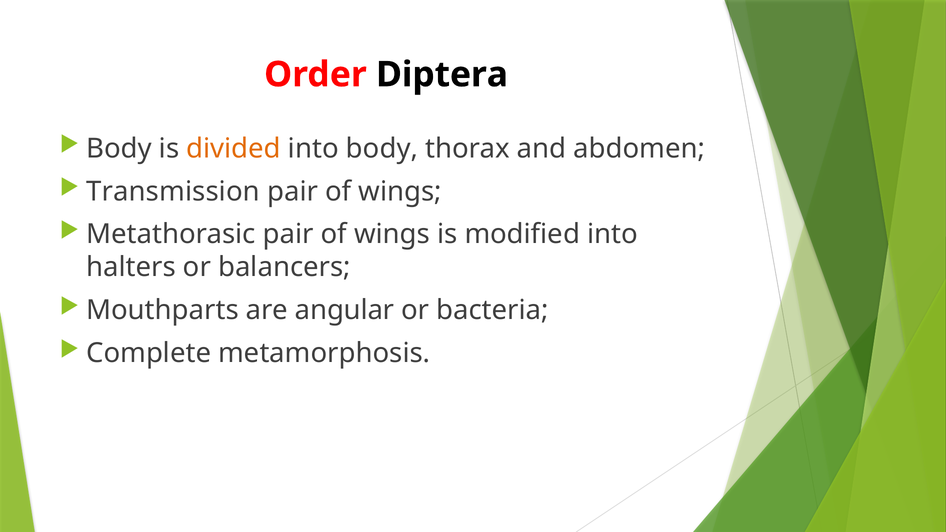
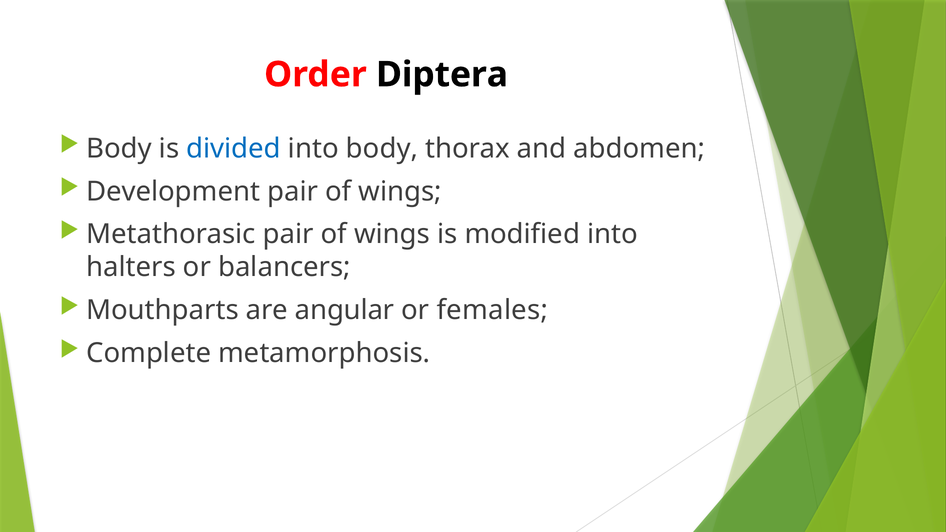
divided colour: orange -> blue
Transmission: Transmission -> Development
bacteria: bacteria -> females
